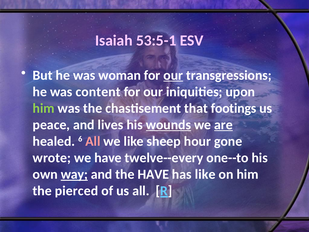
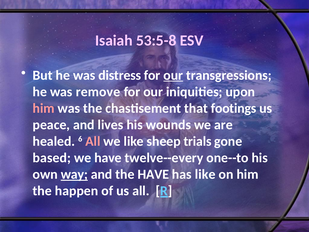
53:5-1: 53:5-1 -> 53:5-8
woman: woman -> distress
content: content -> remove
him at (44, 108) colour: light green -> pink
wounds underline: present -> none
are underline: present -> none
hour: hour -> trials
wrote: wrote -> based
pierced: pierced -> happen
